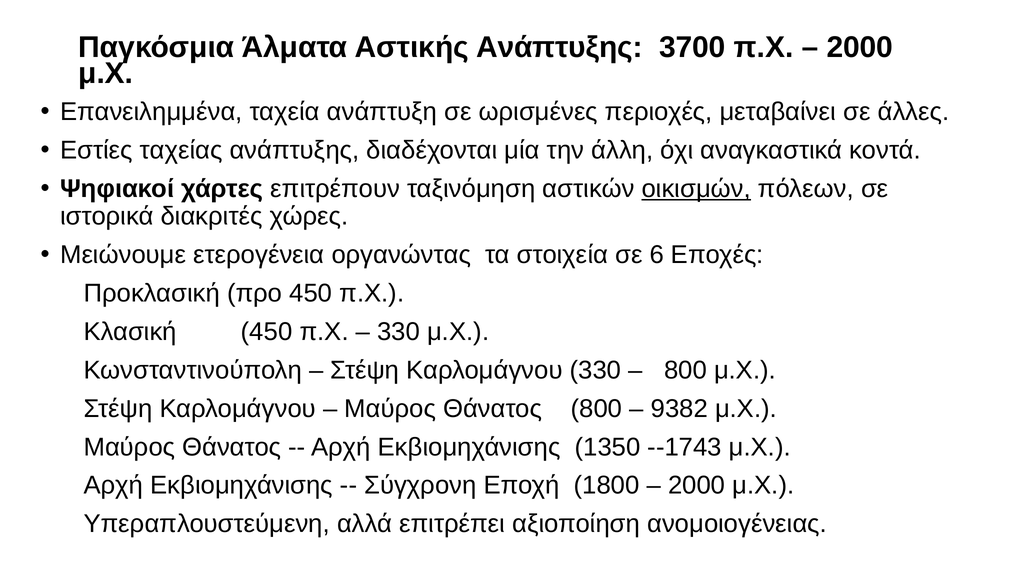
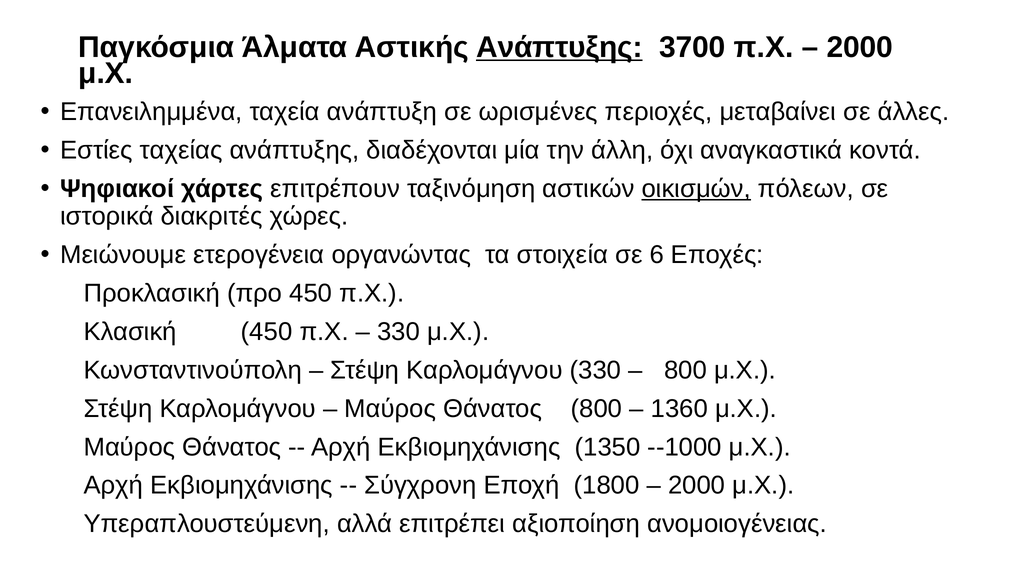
Ανάπτυξης at (559, 47) underline: none -> present
9382: 9382 -> 1360
--1743: --1743 -> --1000
